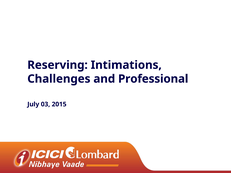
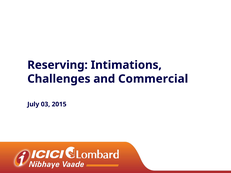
Professional: Professional -> Commercial
